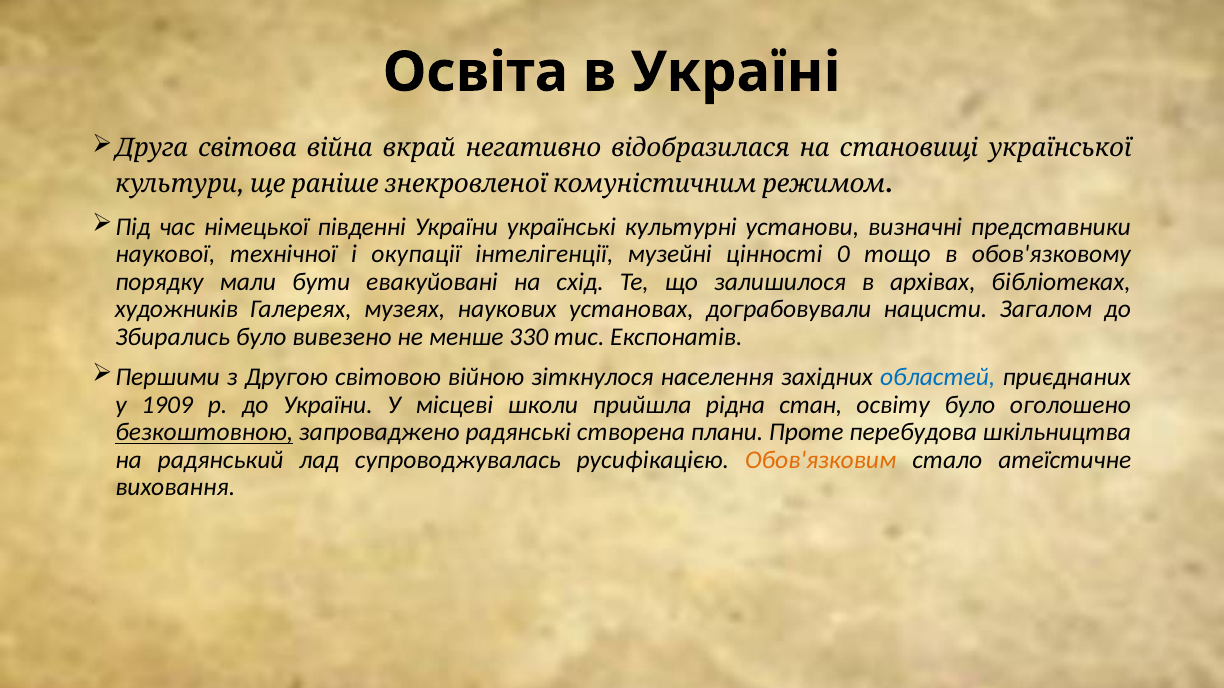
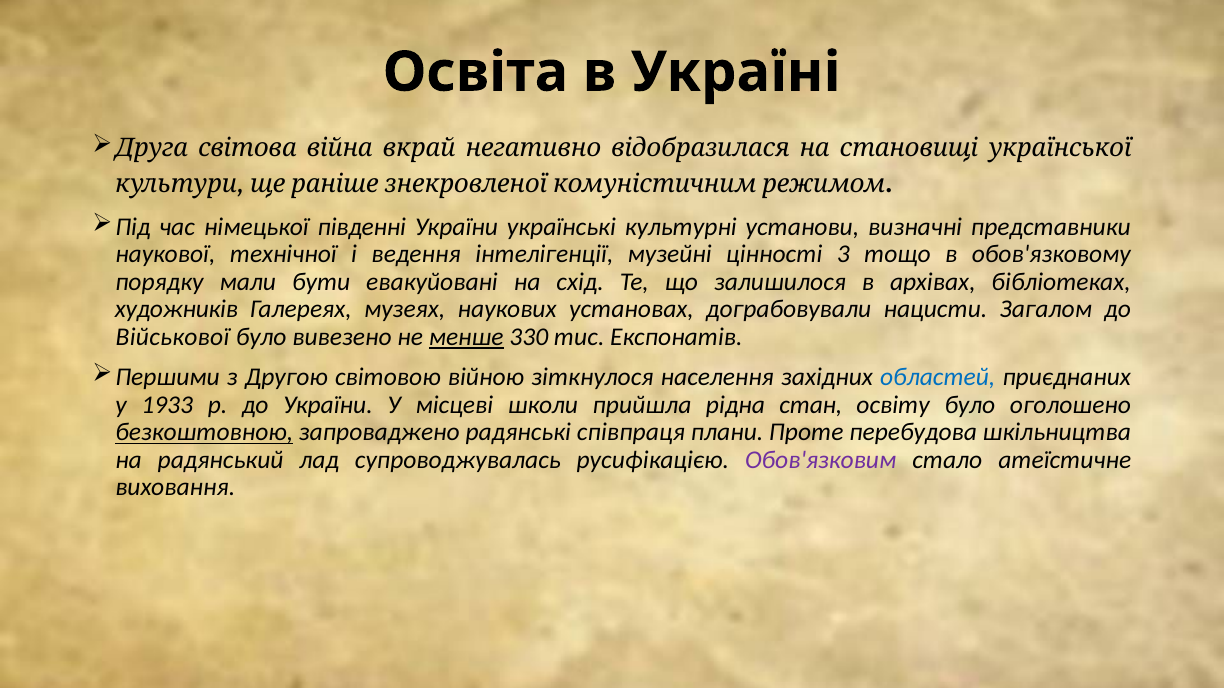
окупації: окупації -> ведення
0: 0 -> 3
Збирались: Збирались -> Військової
менше underline: none -> present
1909: 1909 -> 1933
створена: створена -> співпраця
Обов'язковим colour: orange -> purple
